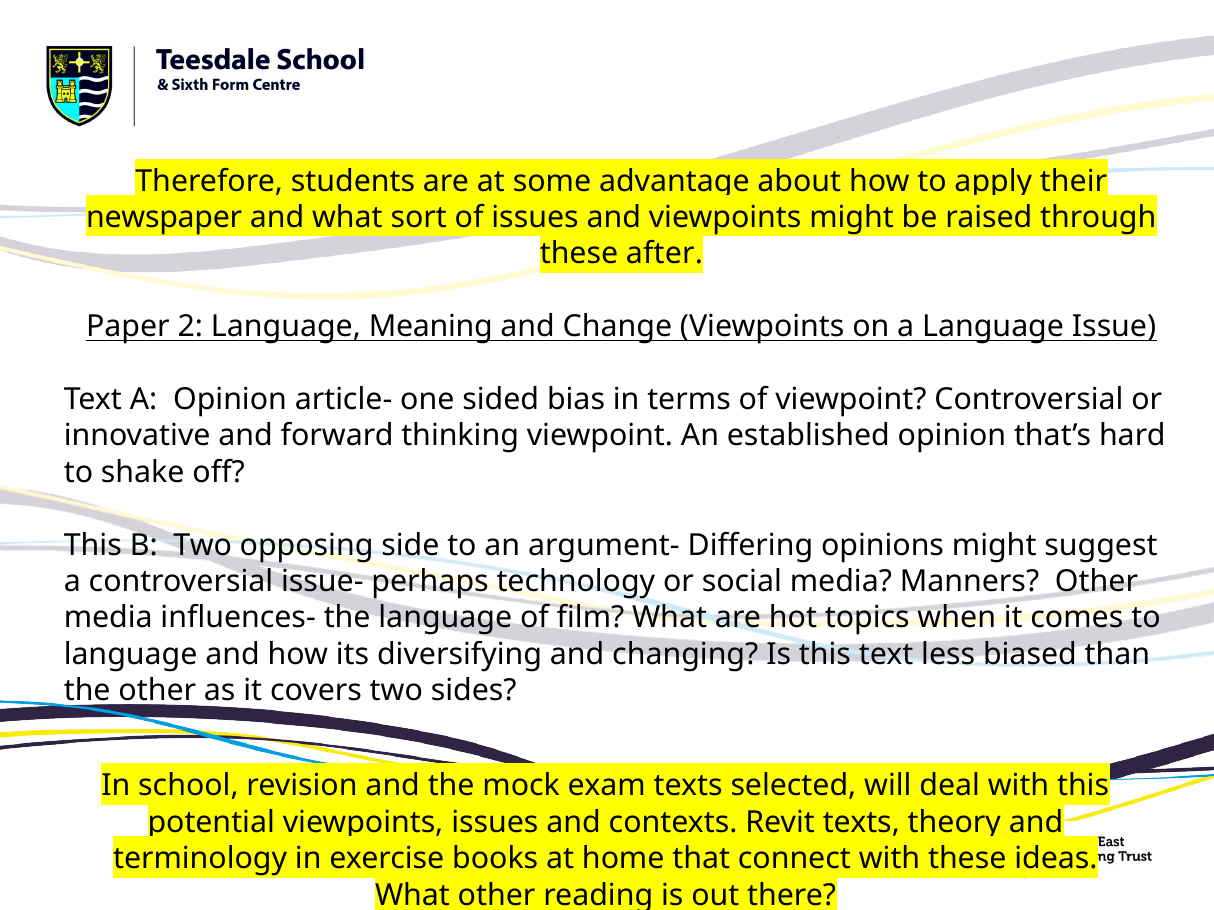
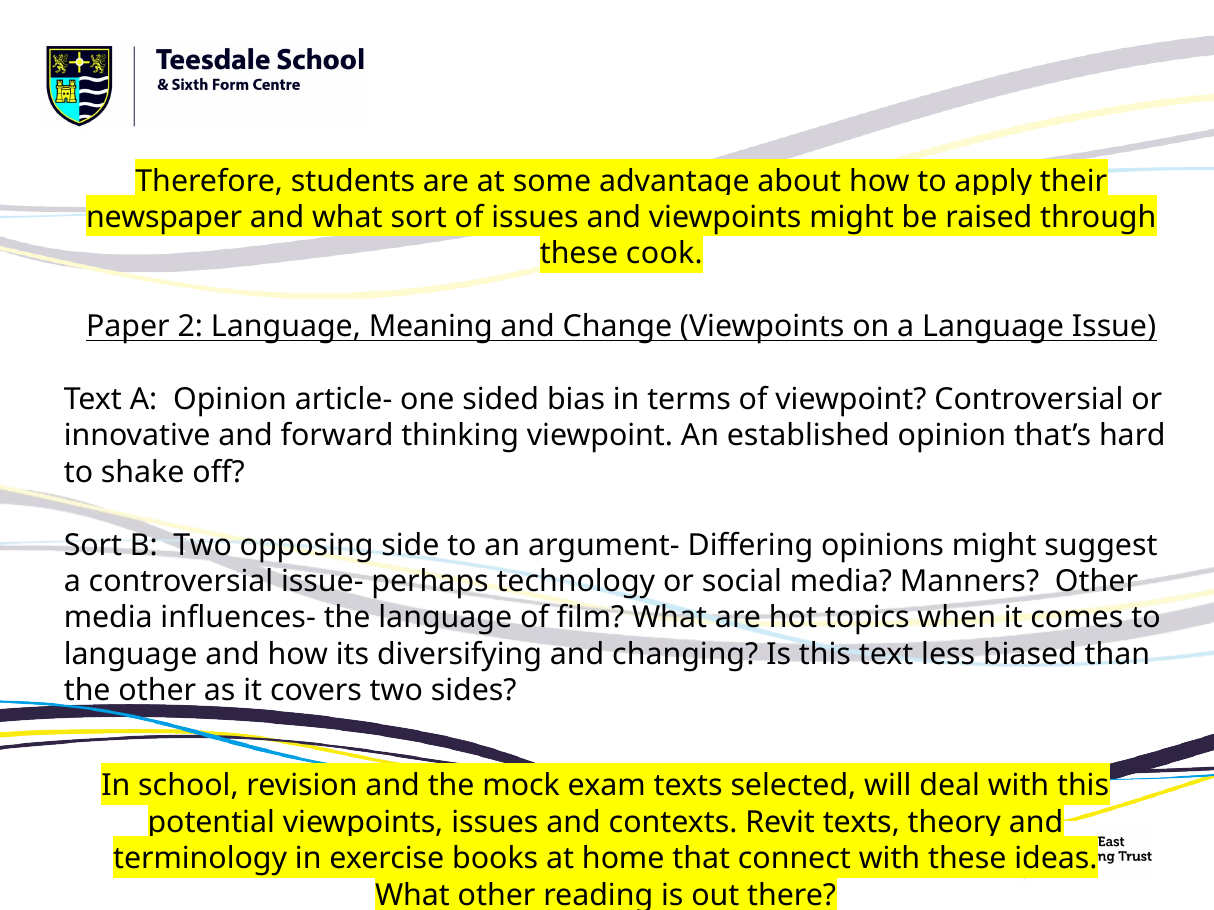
after: after -> cook
This at (93, 545): This -> Sort
